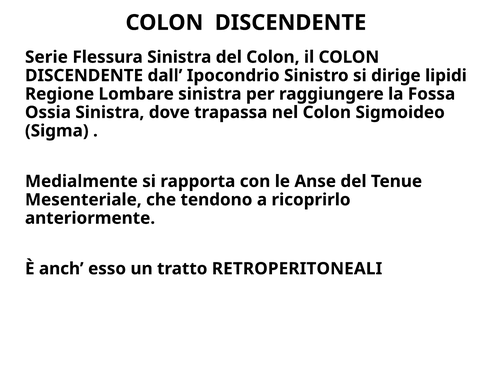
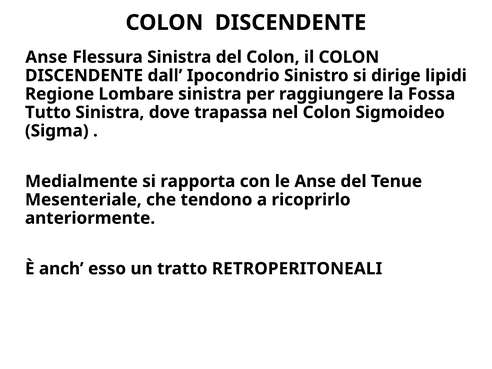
Serie at (46, 57): Serie -> Anse
Ossia: Ossia -> Tutto
